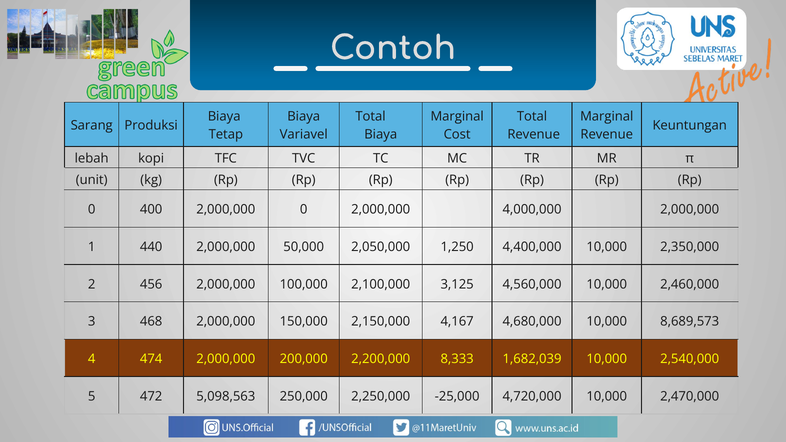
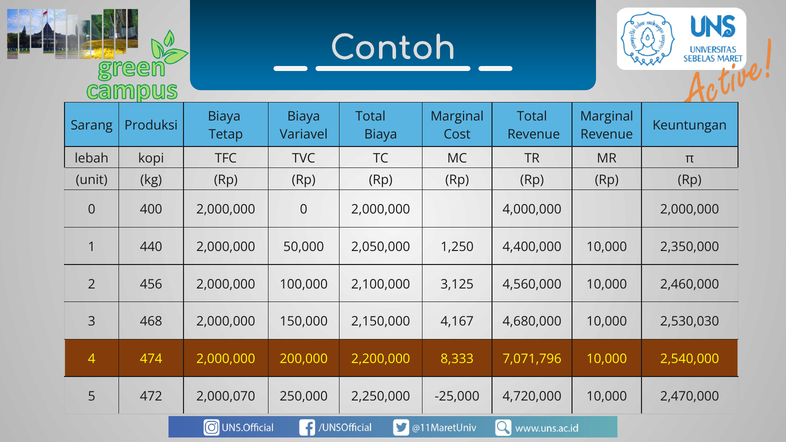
8,689,573: 8,689,573 -> 2,530,030
1,682,039: 1,682,039 -> 7,071,796
5,098,563: 5,098,563 -> 2,000,070
